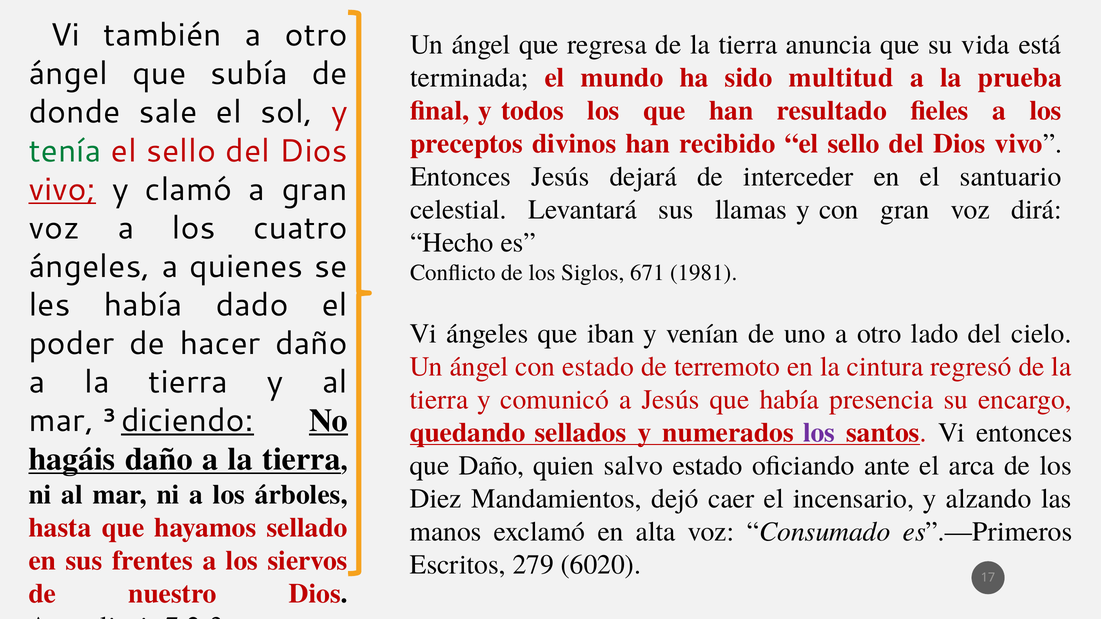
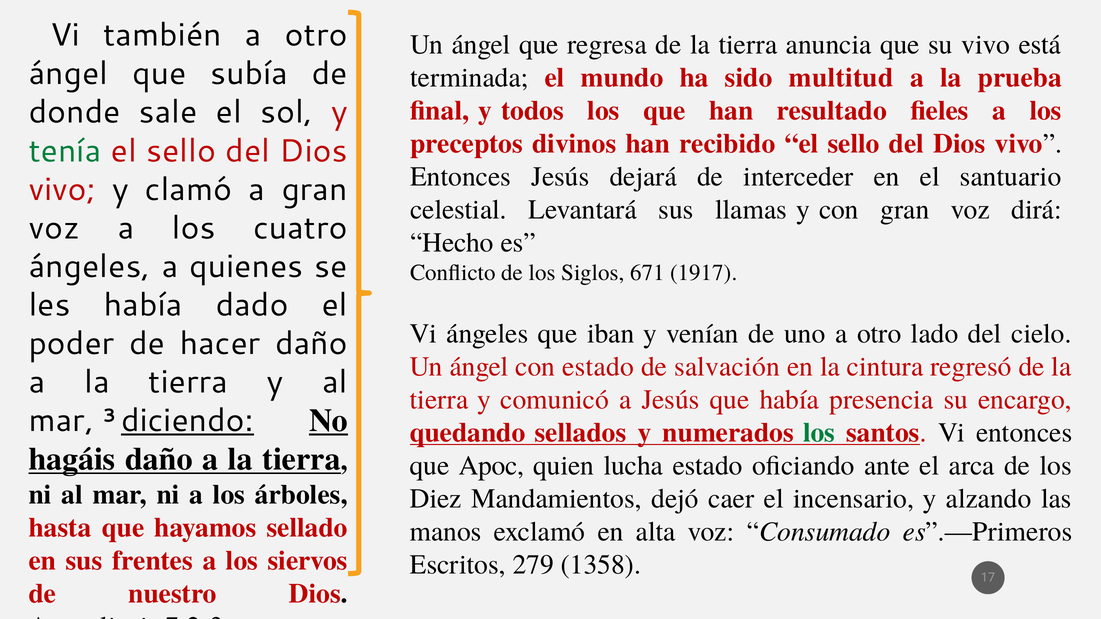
su vida: vida -> vivo
vivo at (62, 190) underline: present -> none
1981: 1981 -> 1917
terremoto: terremoto -> salvación
los at (819, 433) colour: purple -> green
que Daño: Daño -> Apoc
salvo: salvo -> lucha
6020: 6020 -> 1358
